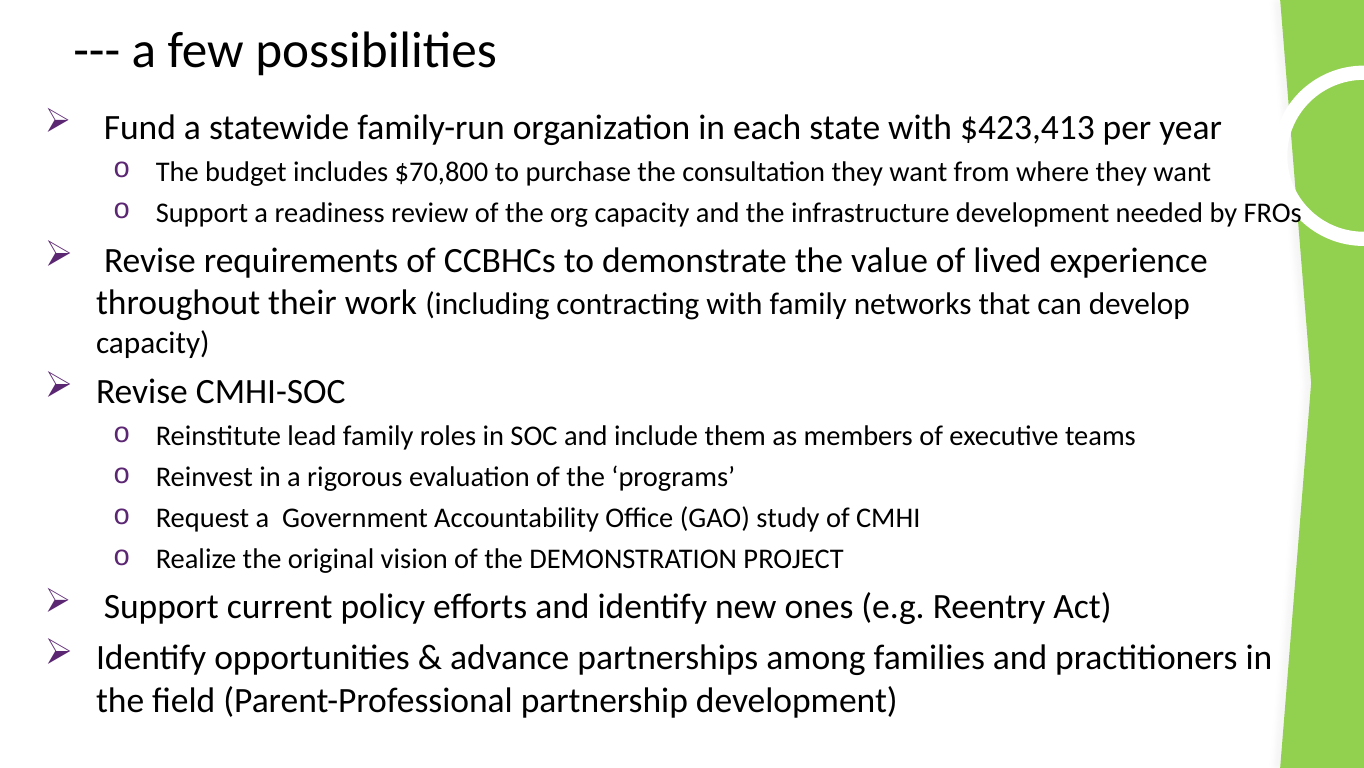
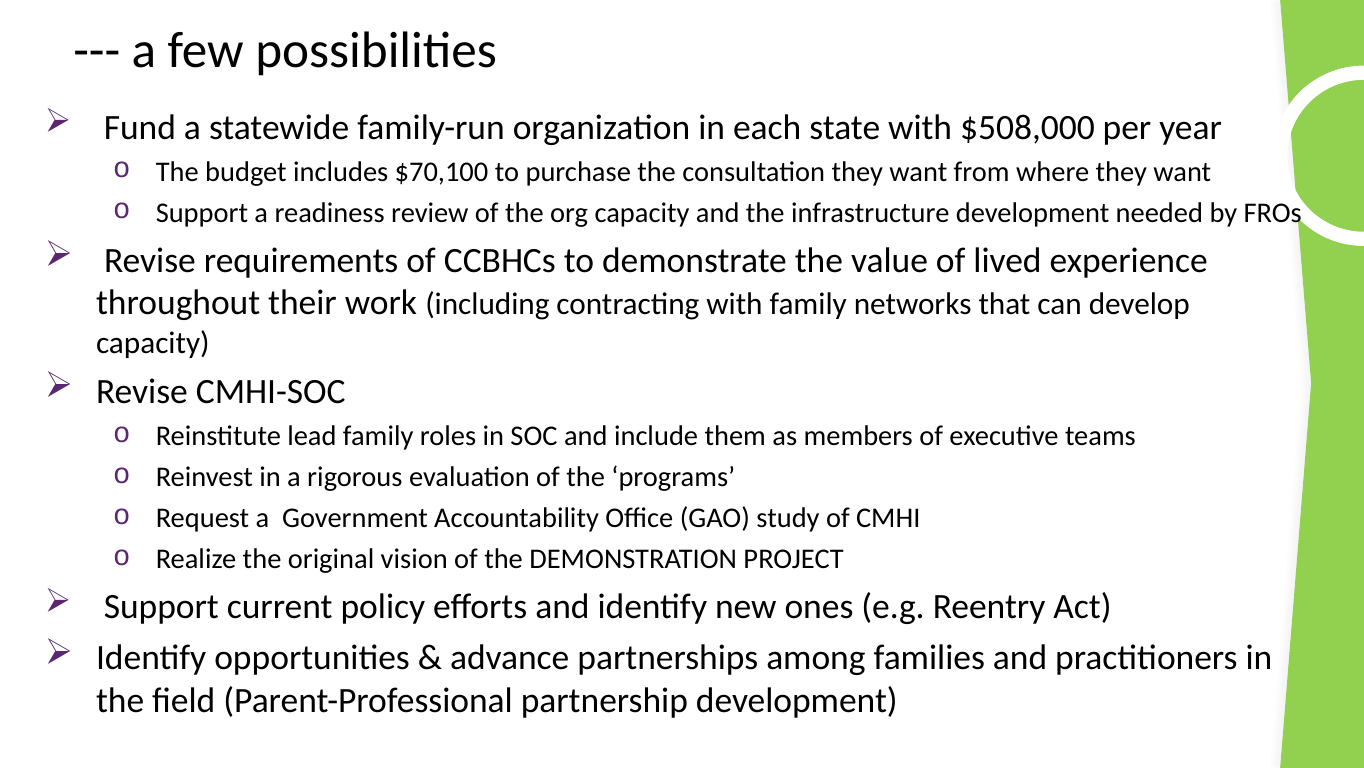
$423,413: $423,413 -> $508,000
$70,800: $70,800 -> $70,100
